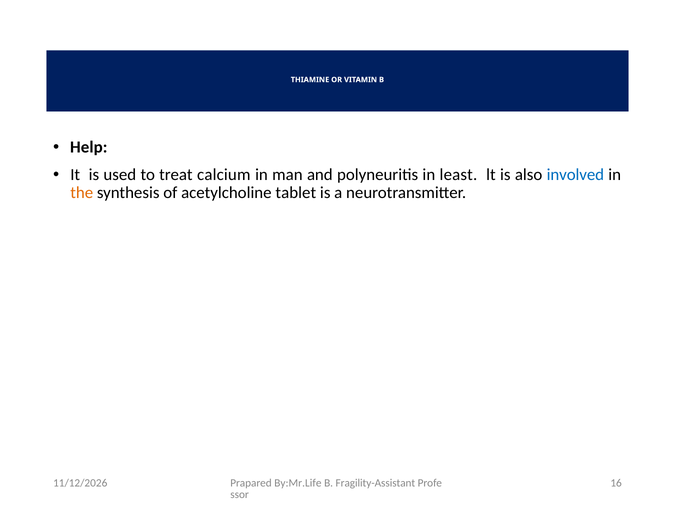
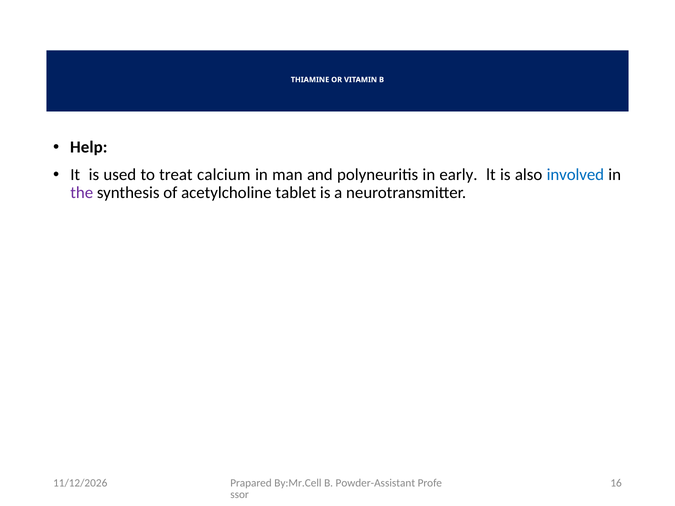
least: least -> early
the colour: orange -> purple
By:Mr.Life: By:Mr.Life -> By:Mr.Cell
Fragility-Assistant: Fragility-Assistant -> Powder-Assistant
